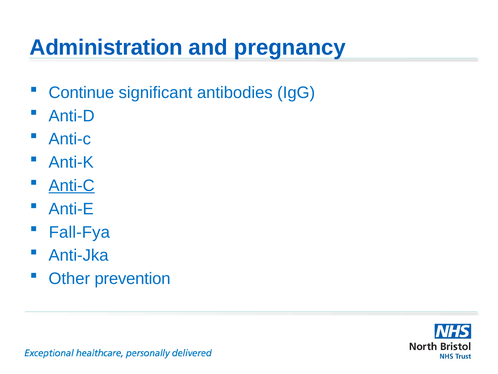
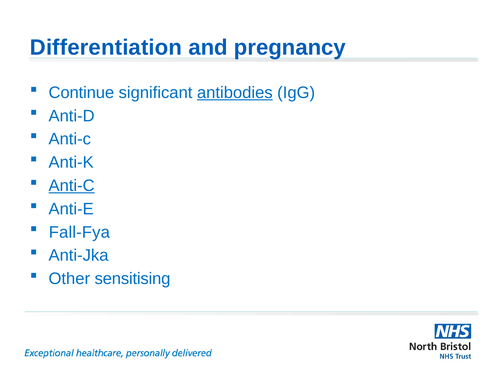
Administration: Administration -> Differentiation
antibodies underline: none -> present
prevention: prevention -> sensitising
